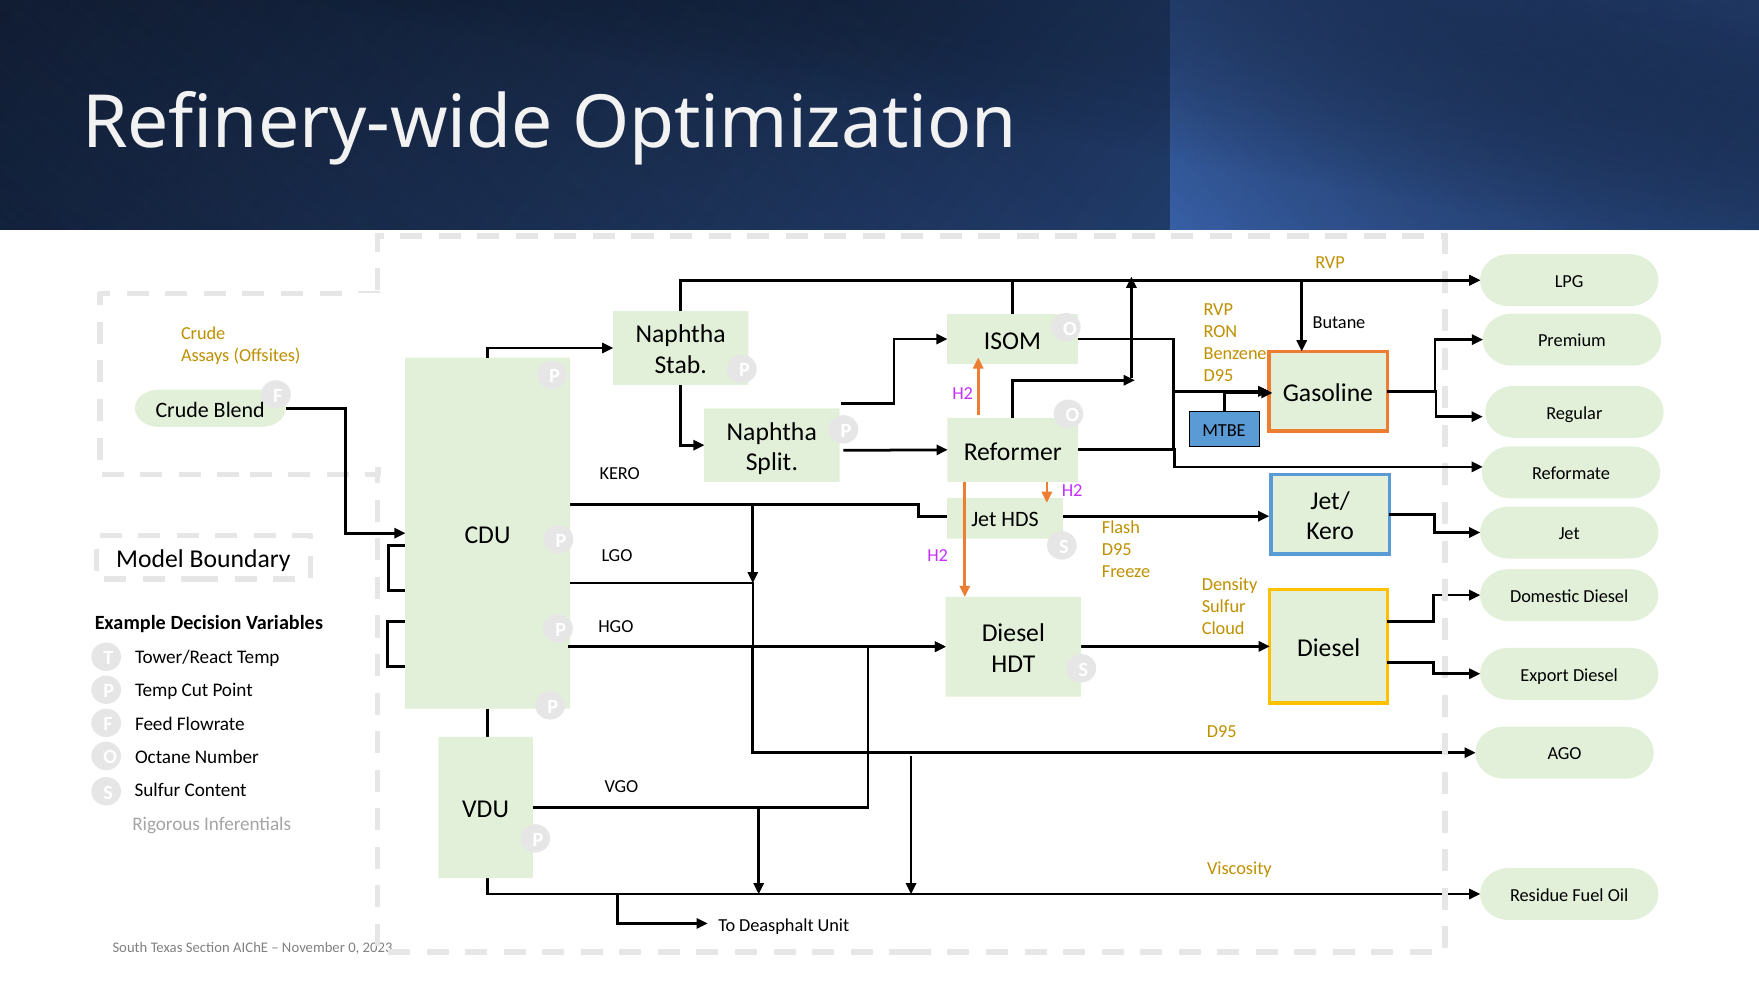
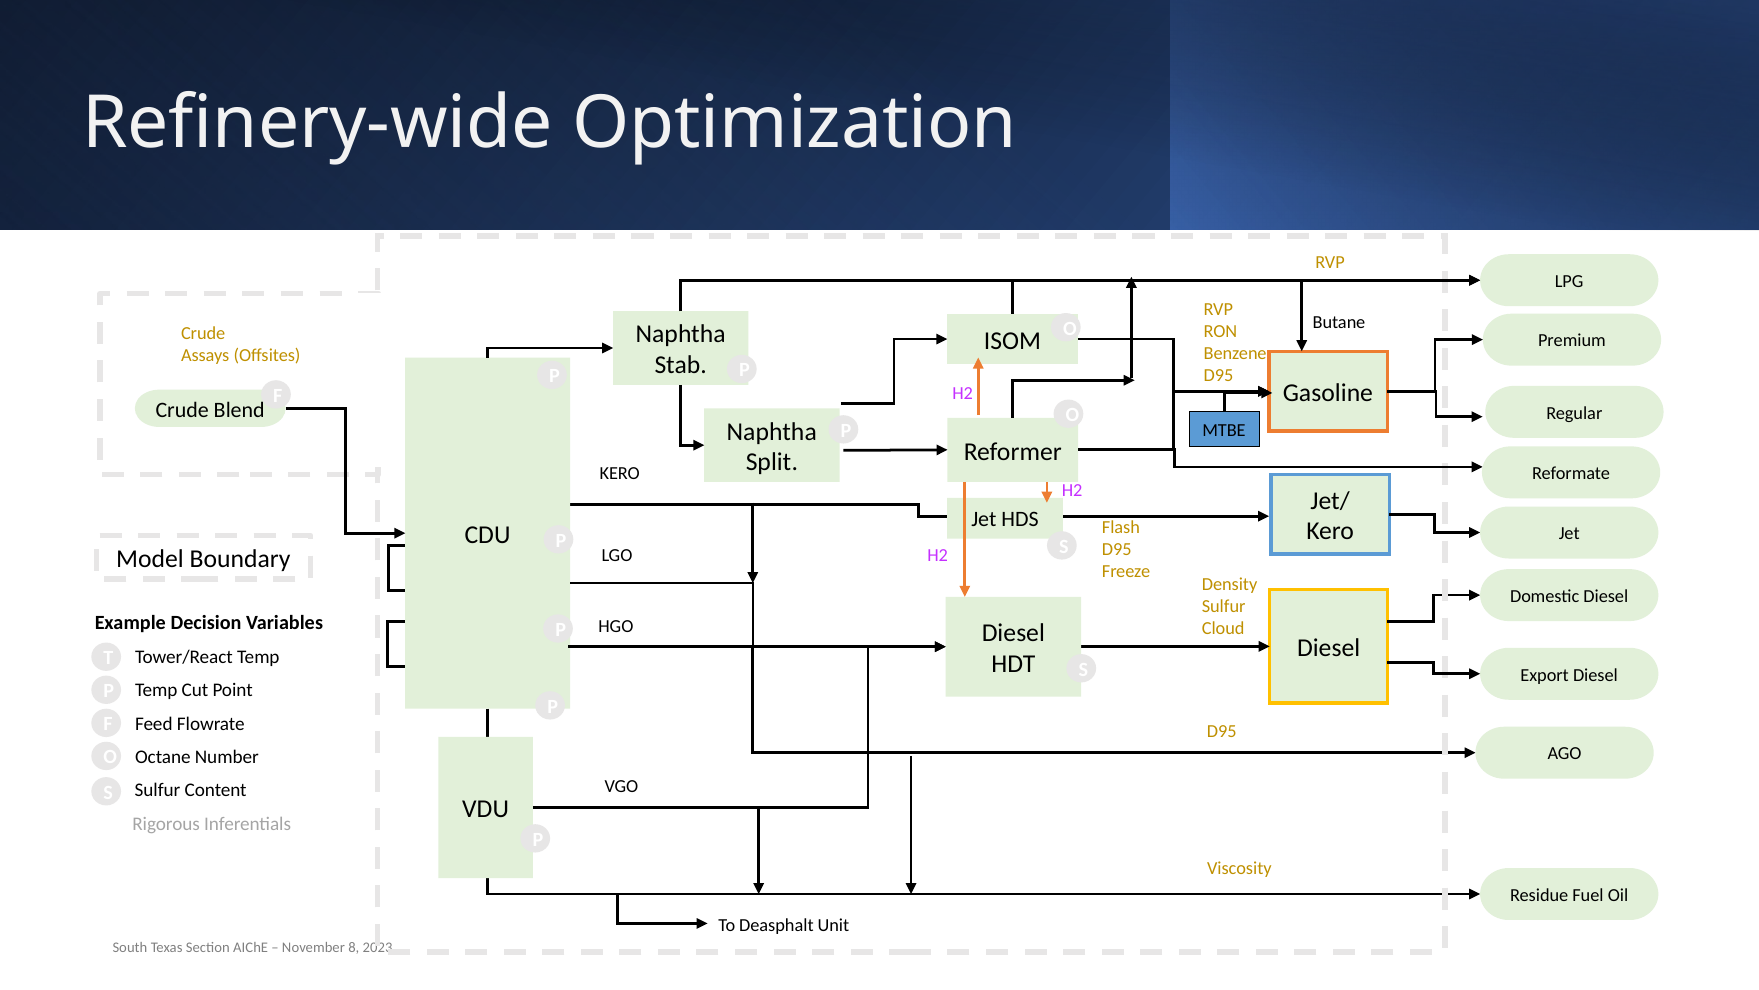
0: 0 -> 8
